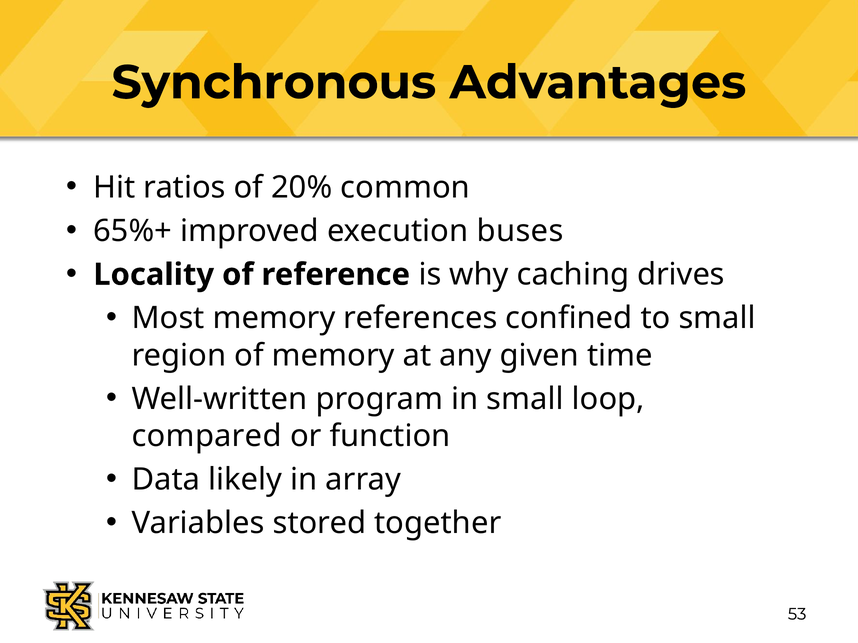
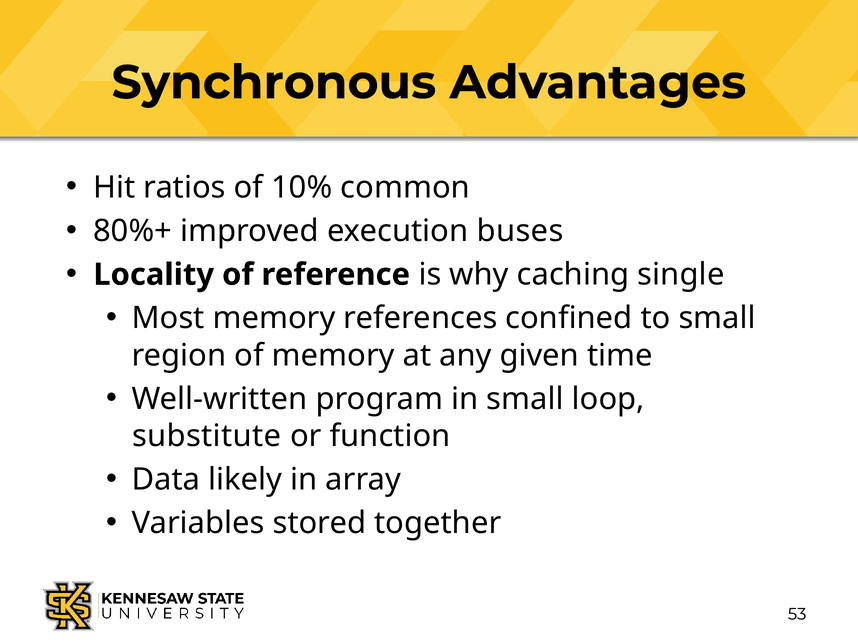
20%: 20% -> 10%
65%+: 65%+ -> 80%+
drives: drives -> single
compared: compared -> substitute
